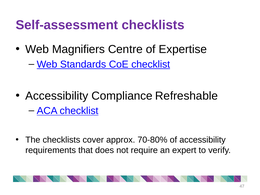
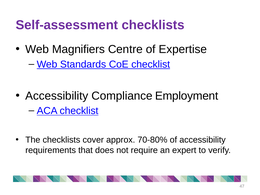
Refreshable: Refreshable -> Employment
